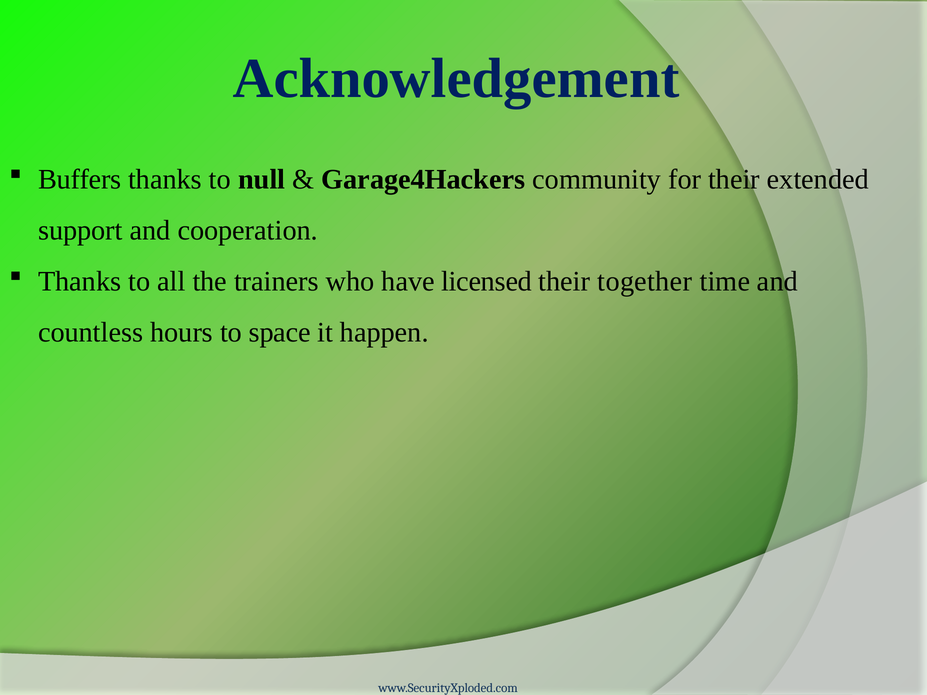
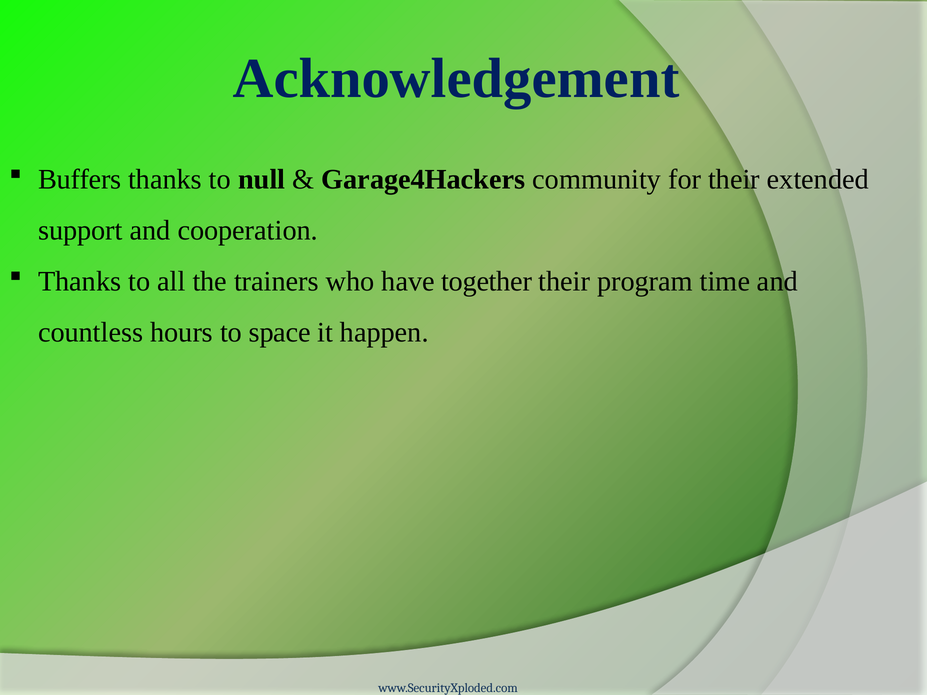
licensed: licensed -> together
together: together -> program
